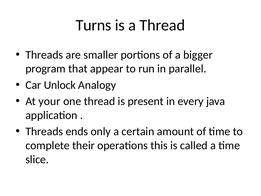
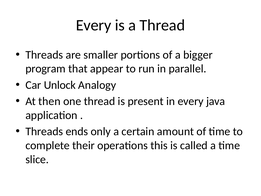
Turns at (94, 25): Turns -> Every
your: your -> then
